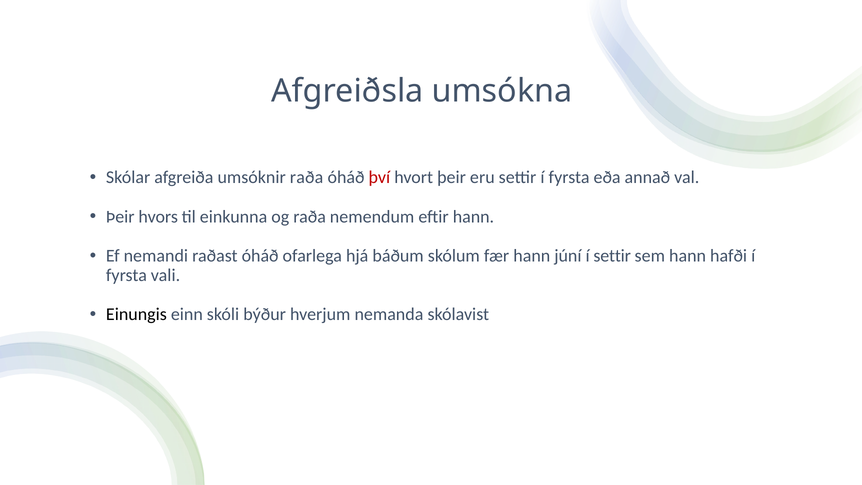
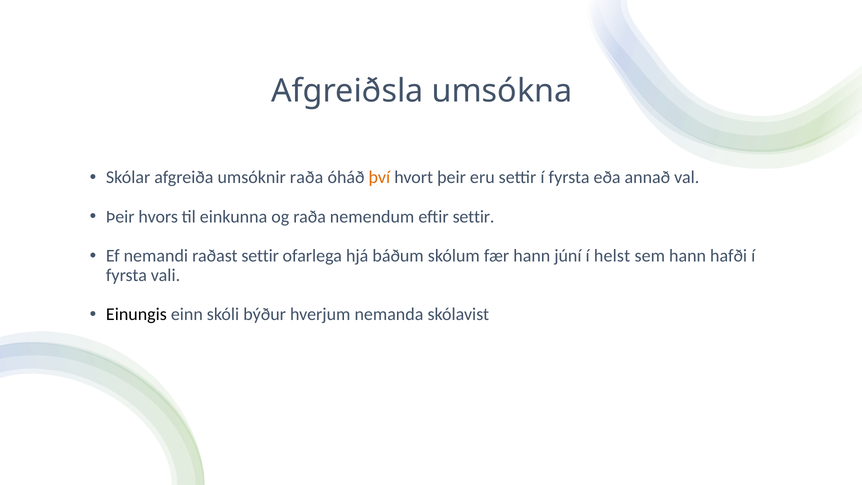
því colour: red -> orange
eftir hann: hann -> settir
raðast óháð: óháð -> settir
í settir: settir -> helst
